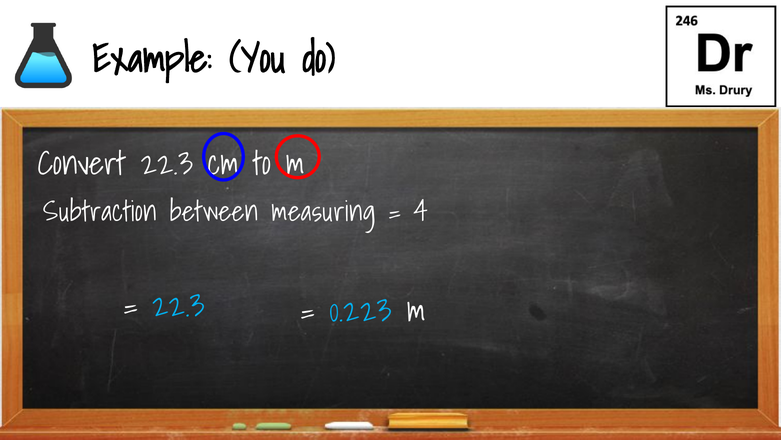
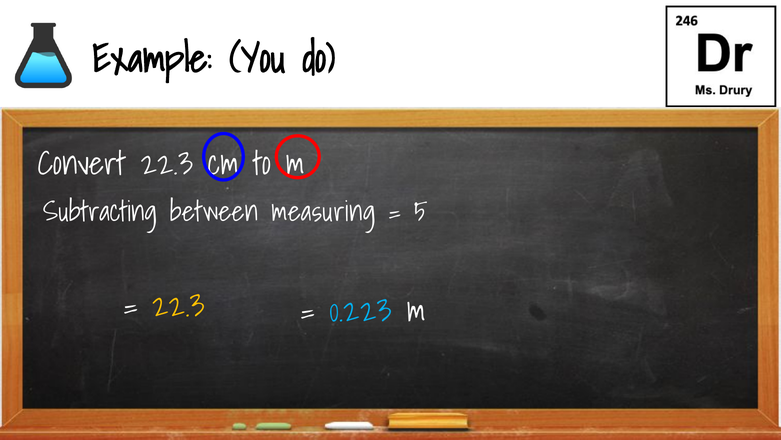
Subtraction: Subtraction -> Subtracting
4: 4 -> 5
22.3 at (179, 305) colour: light blue -> yellow
